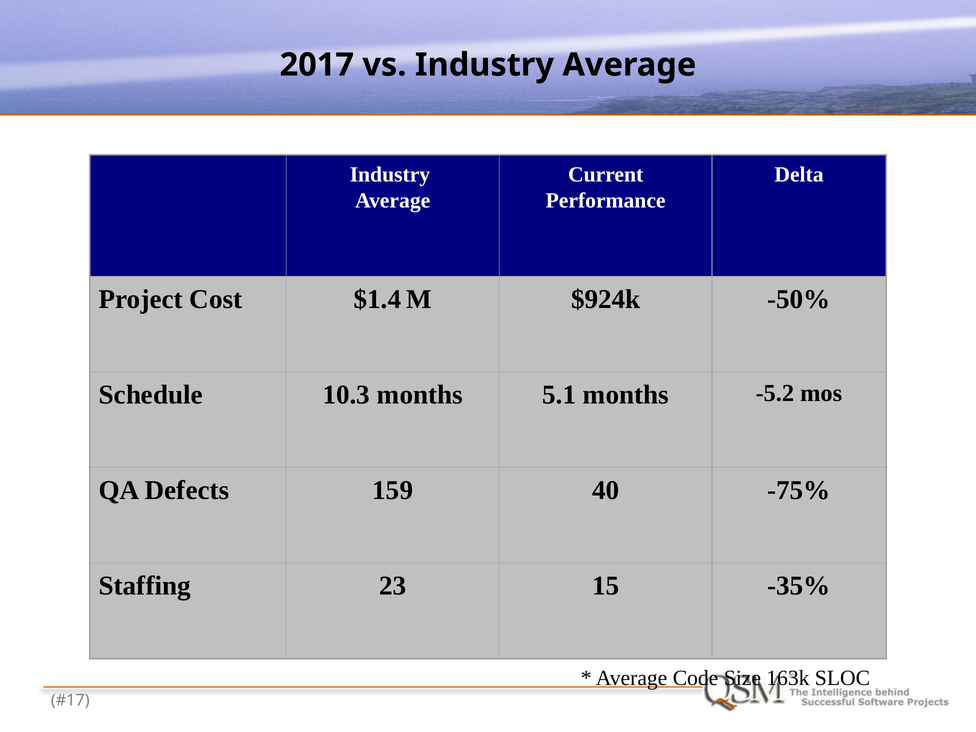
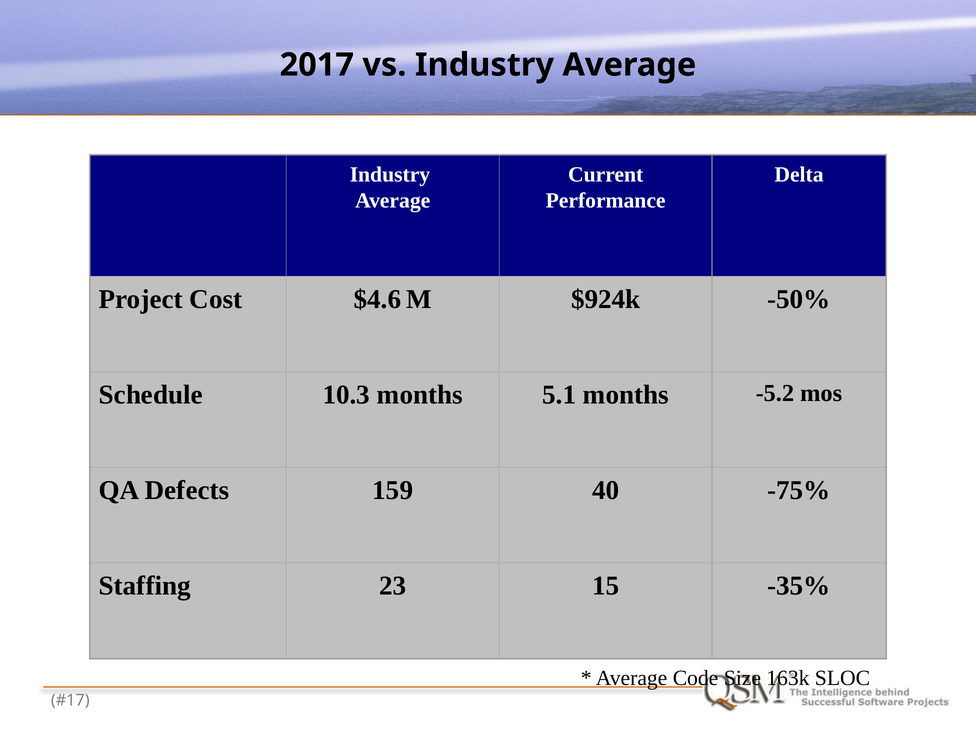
$1.4: $1.4 -> $4.6
